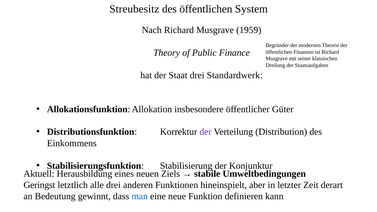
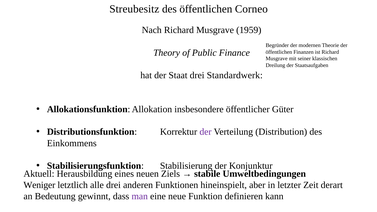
System: System -> Corneo
Geringst: Geringst -> Weniger
man colour: blue -> purple
